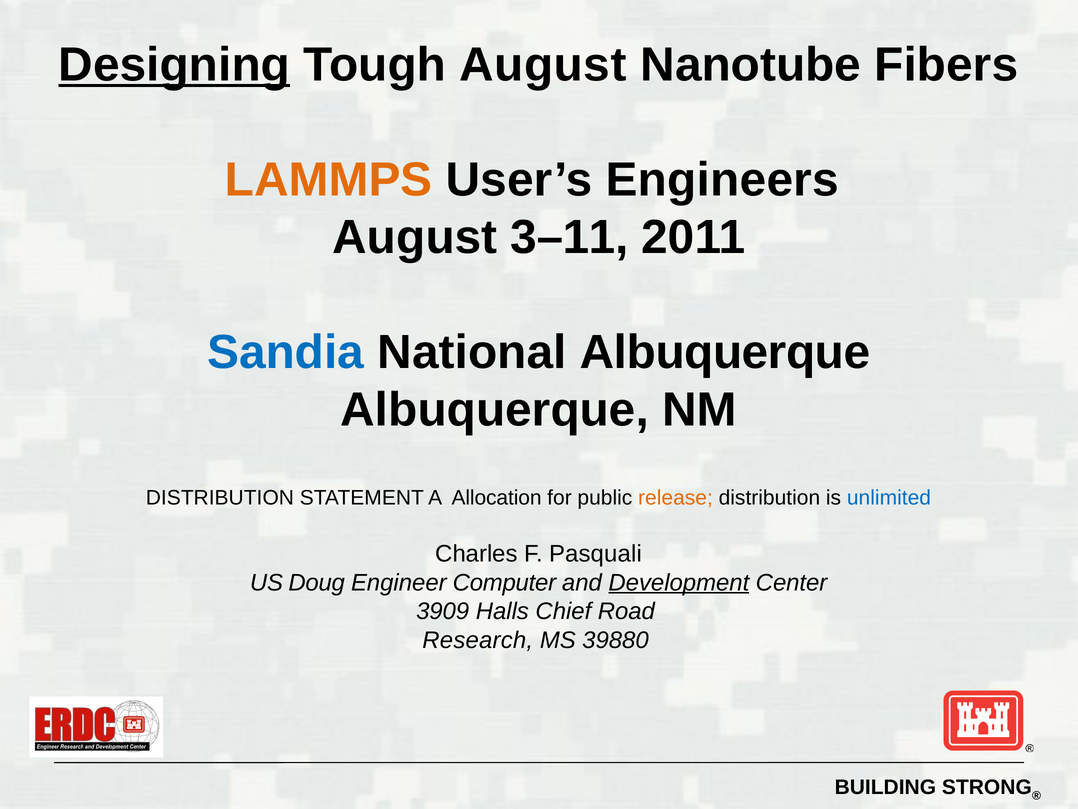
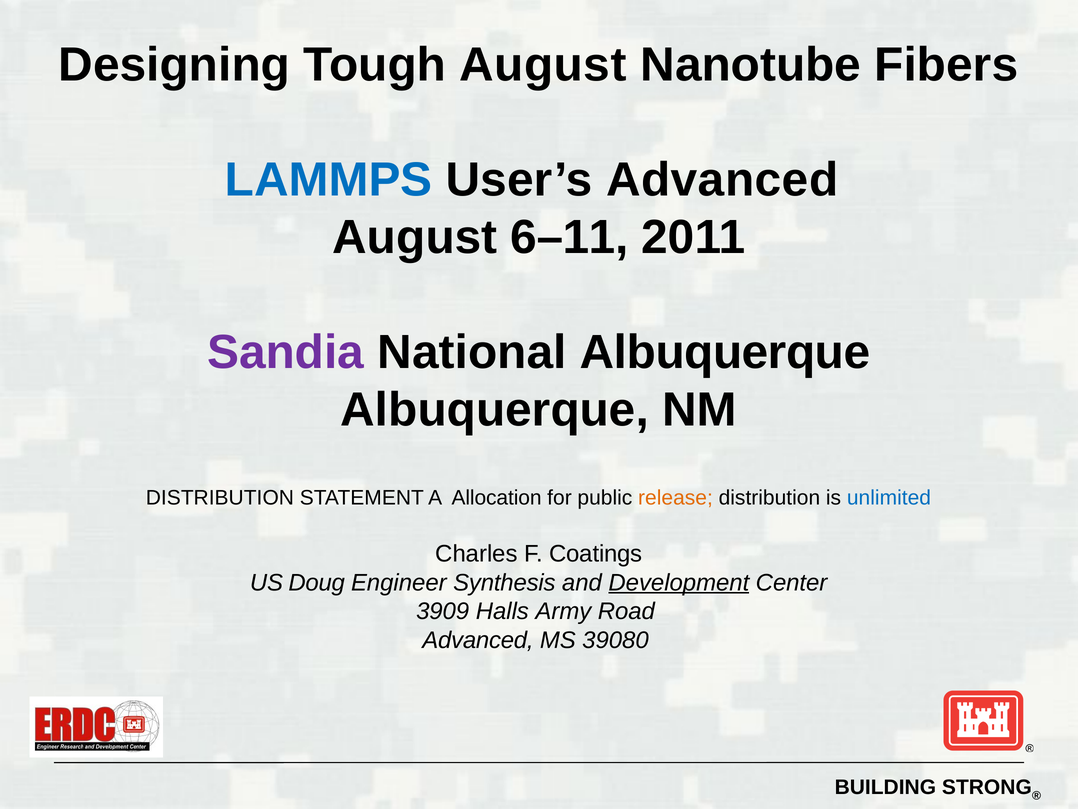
Designing underline: present -> none
LAMMPS colour: orange -> blue
User’s Engineers: Engineers -> Advanced
3–11: 3–11 -> 6–11
Sandia colour: blue -> purple
Pasquali: Pasquali -> Coatings
Computer: Computer -> Synthesis
Chief: Chief -> Army
Research at (478, 640): Research -> Advanced
39880: 39880 -> 39080
